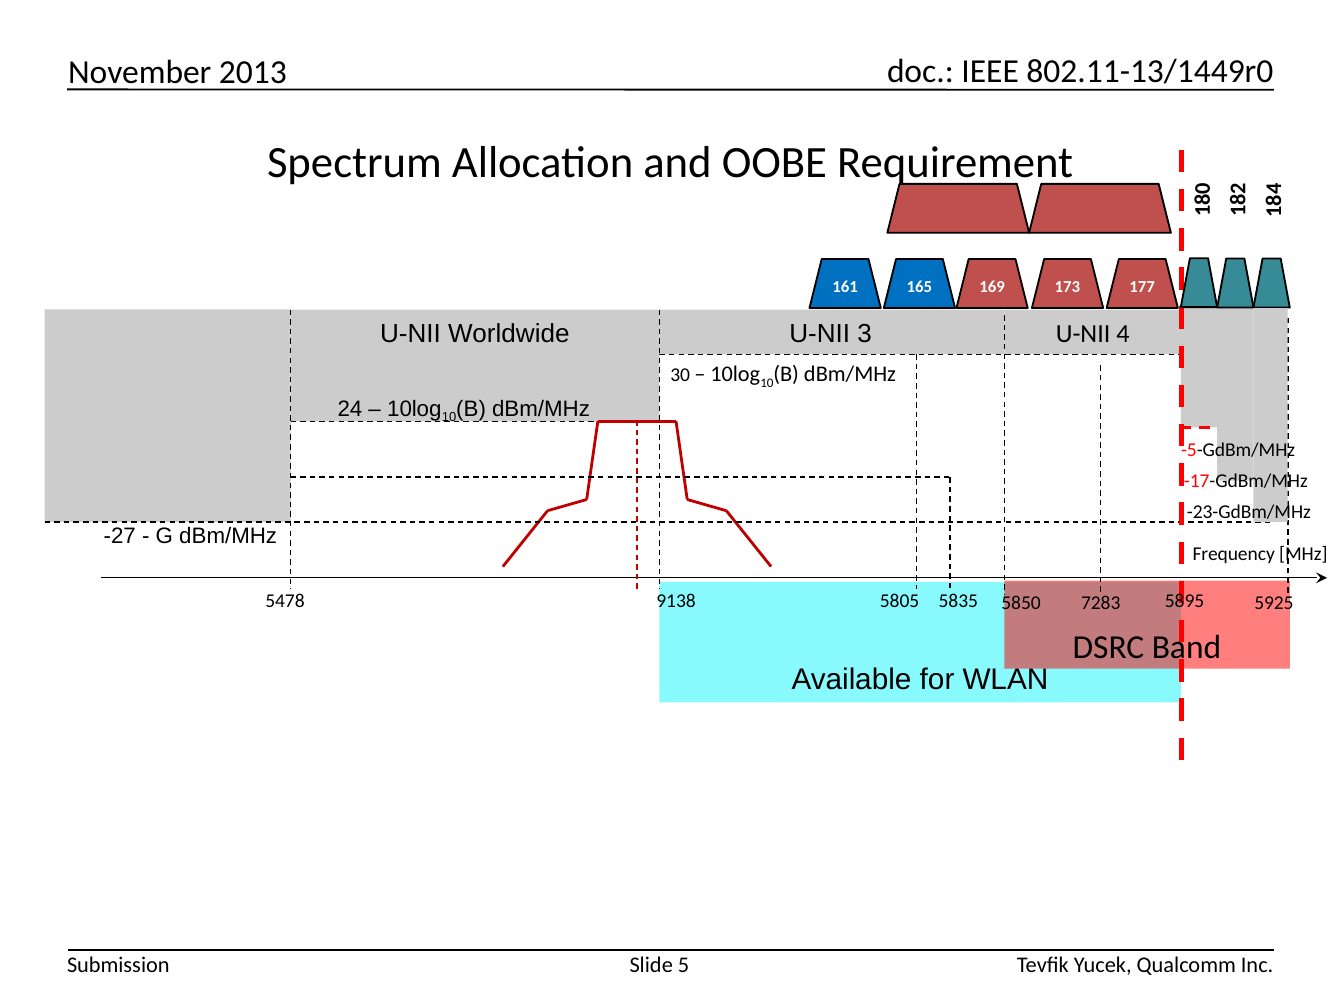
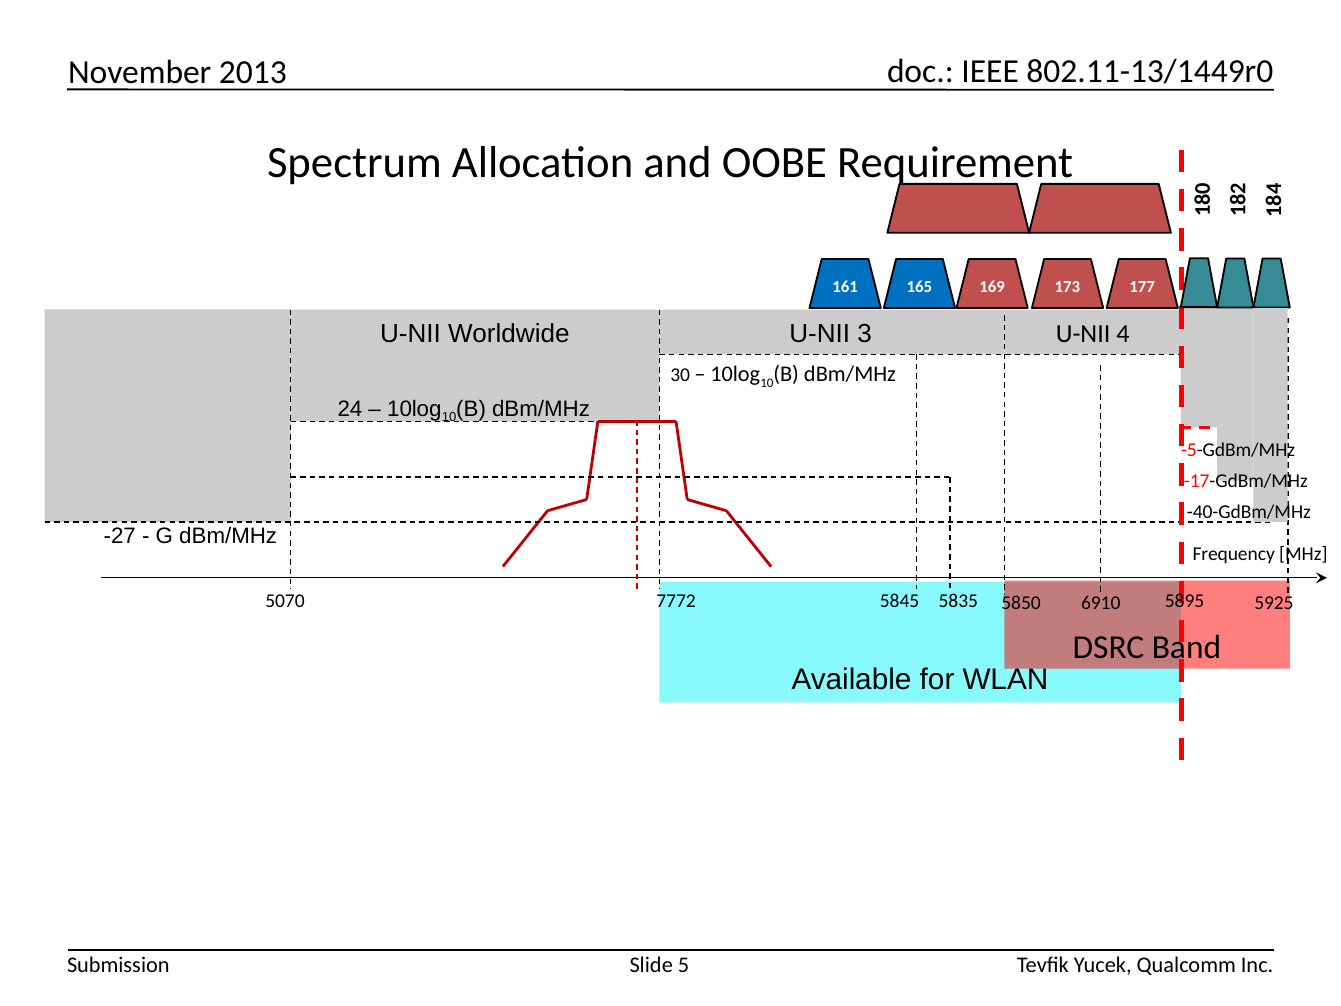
-23-GdBm/MHz: -23-GdBm/MHz -> -40-GdBm/MHz
5478: 5478 -> 5070
9138: 9138 -> 7772
5805: 5805 -> 5845
7283: 7283 -> 6910
